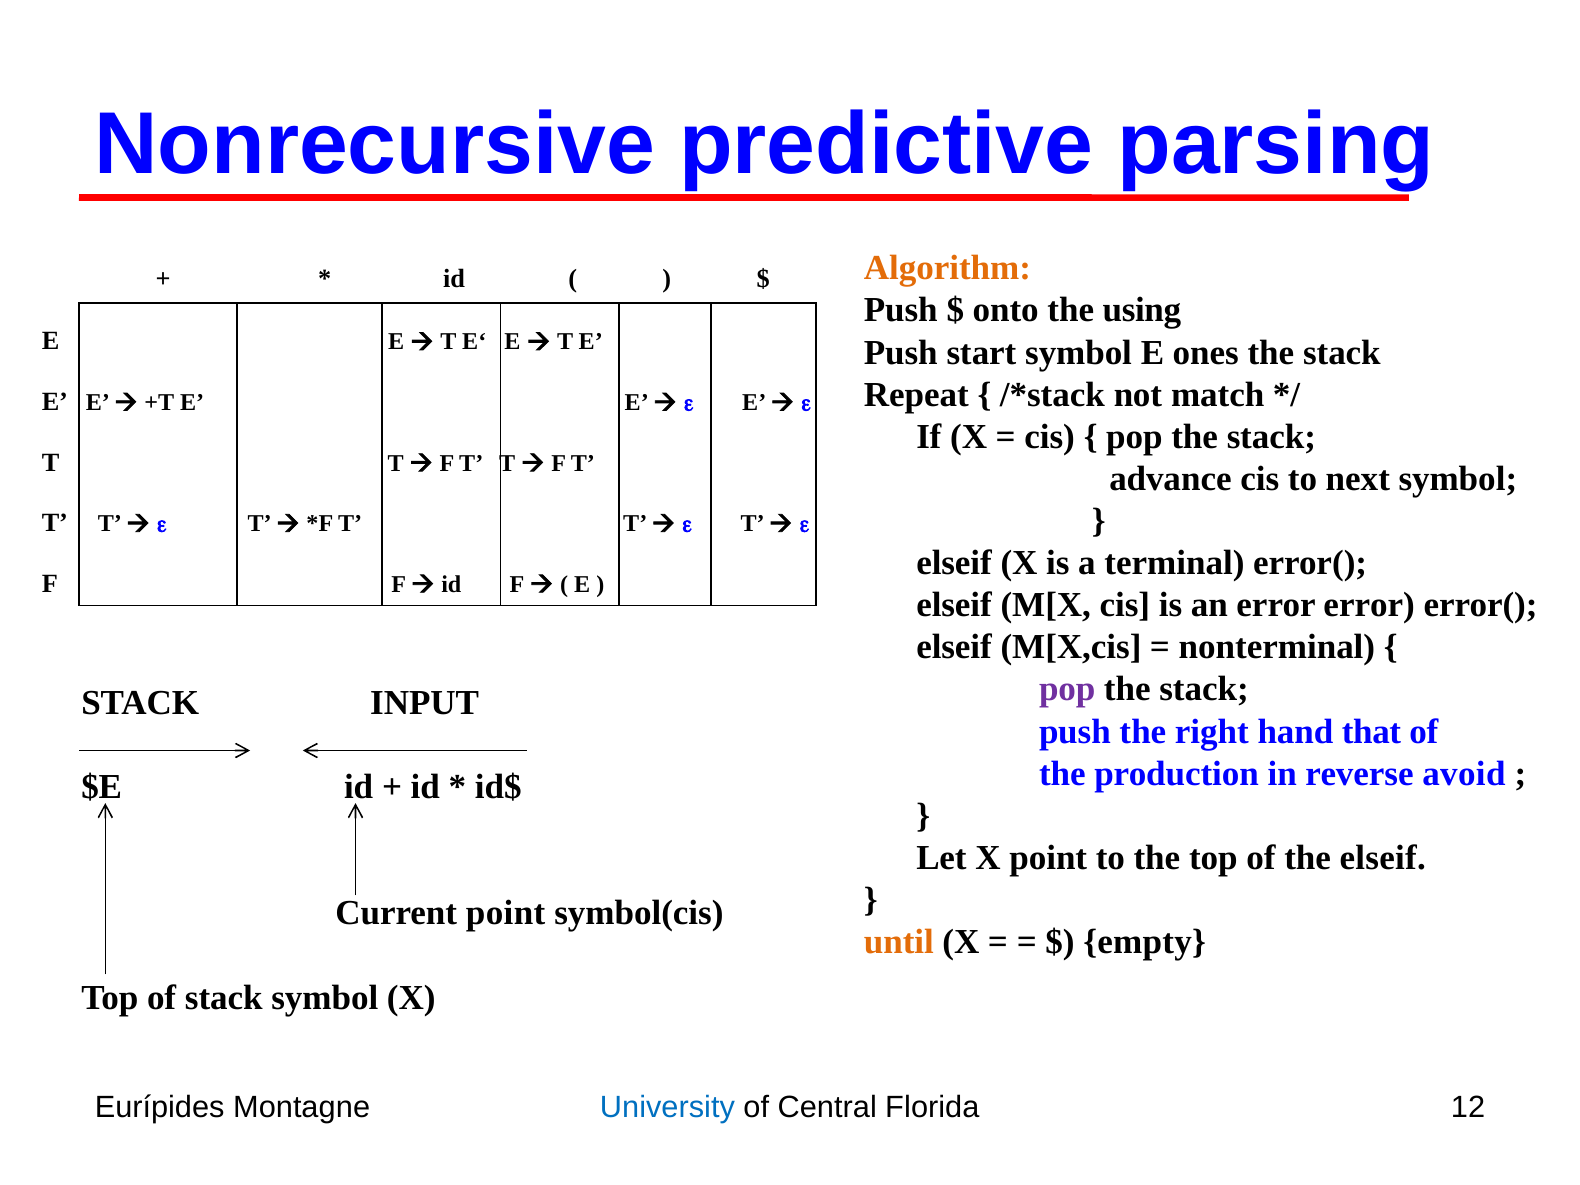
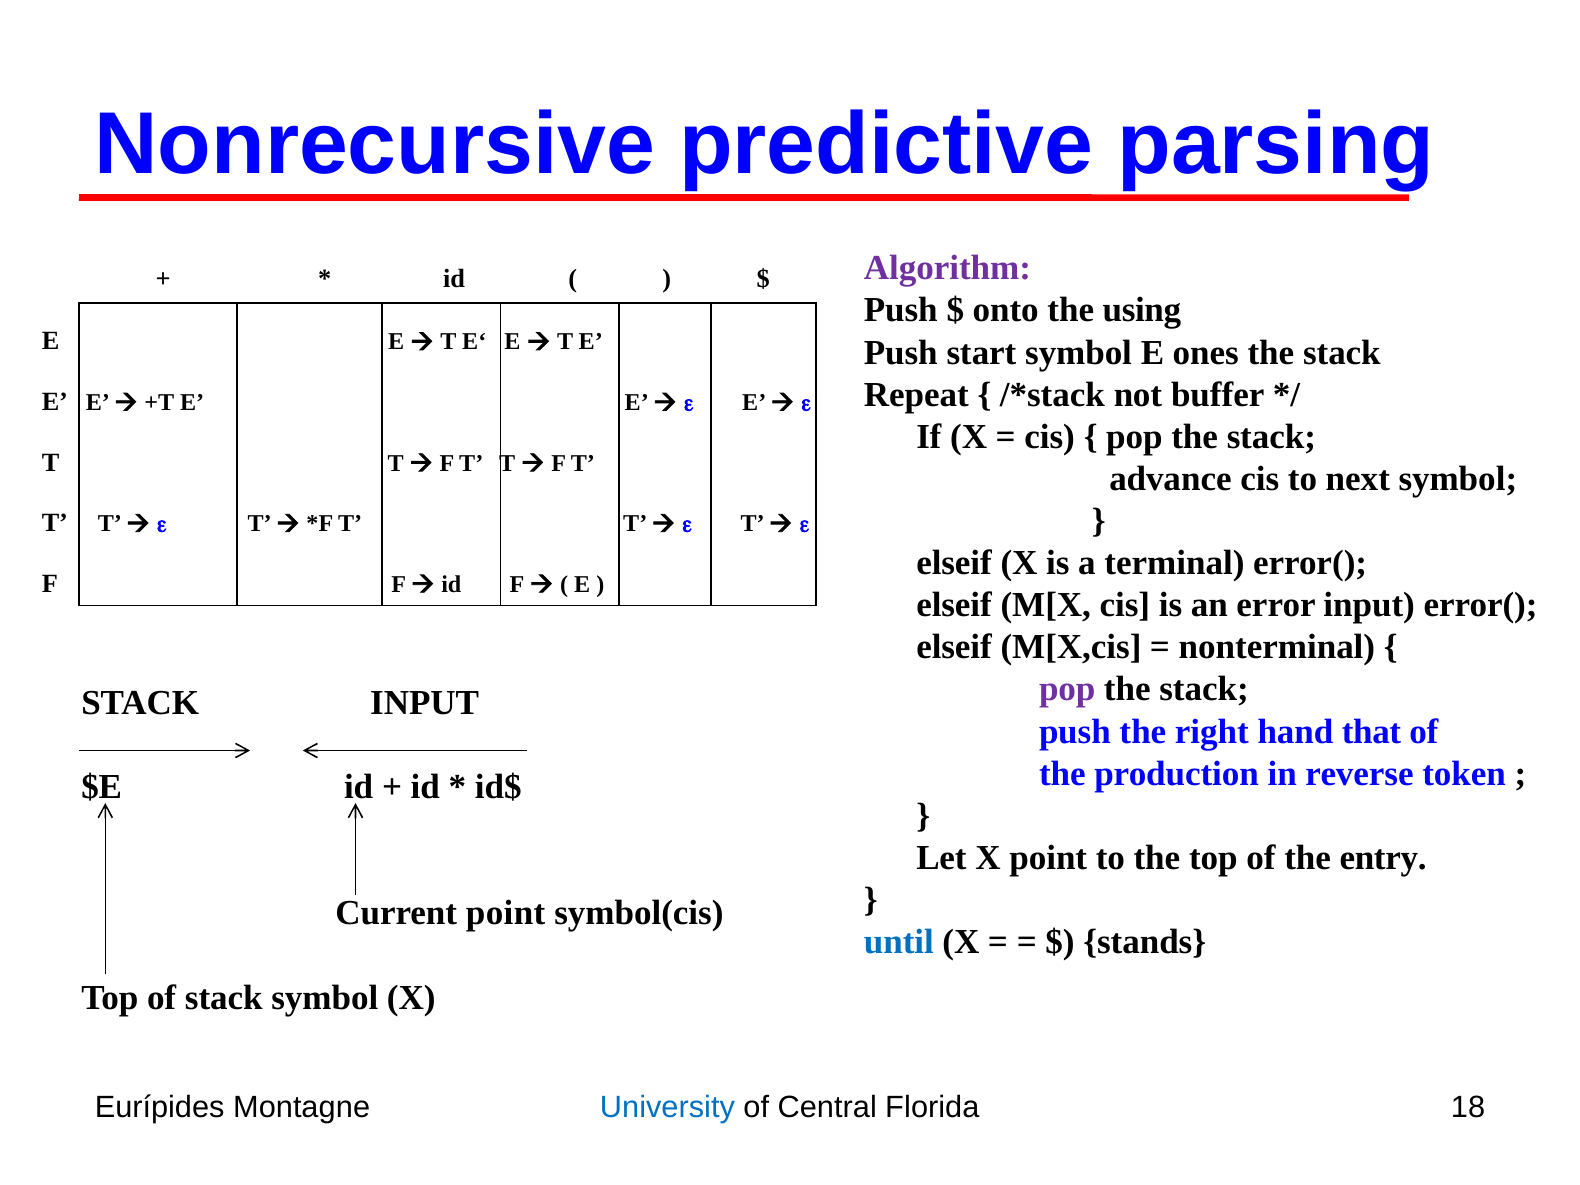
Algorithm colour: orange -> purple
match: match -> buffer
error error: error -> input
avoid: avoid -> token
the elseif: elseif -> entry
until colour: orange -> blue
empty: empty -> stands
12: 12 -> 18
